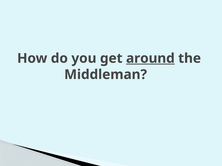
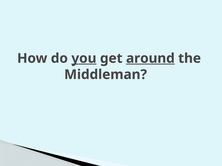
you underline: none -> present
